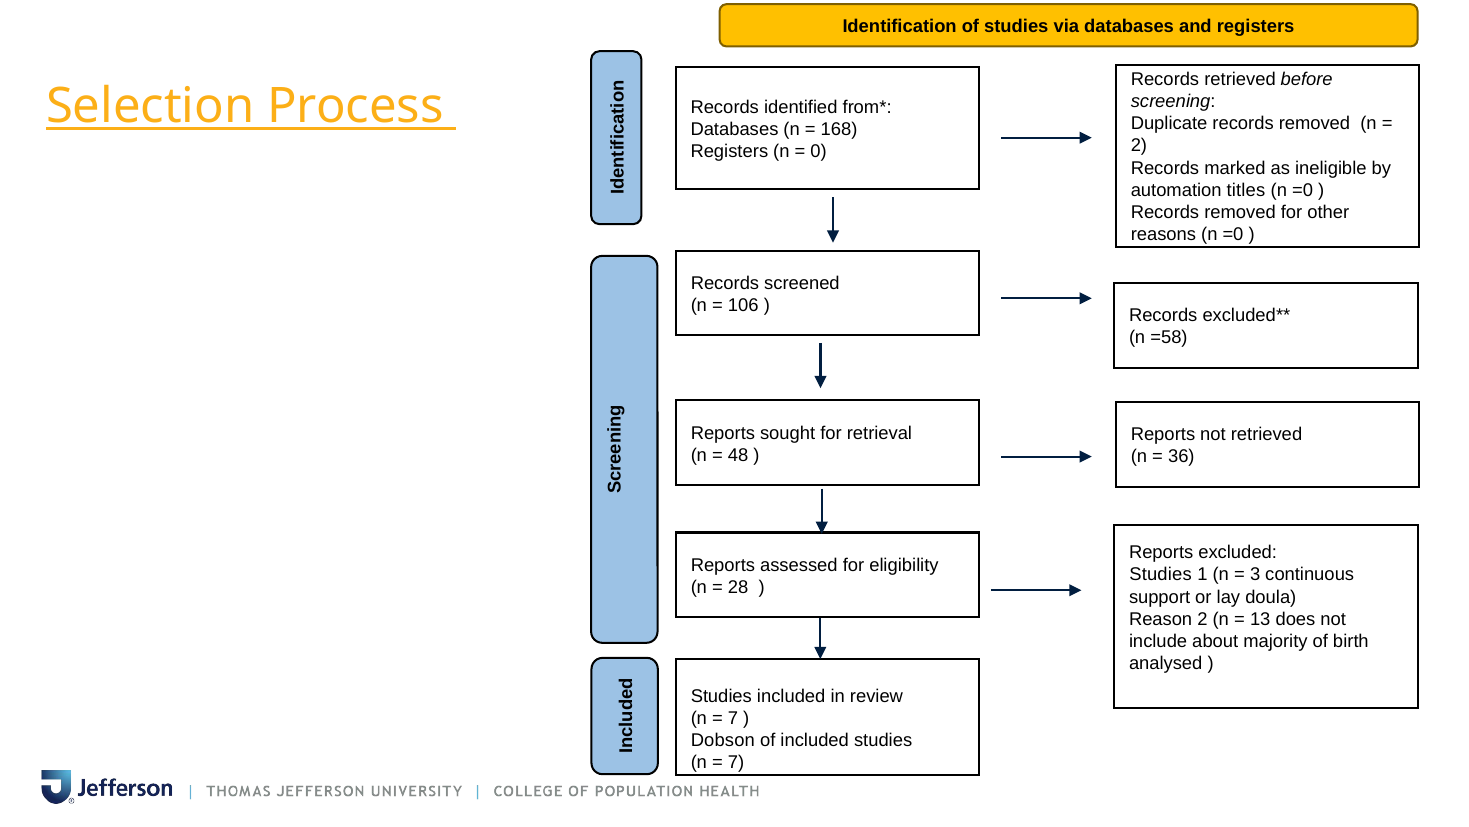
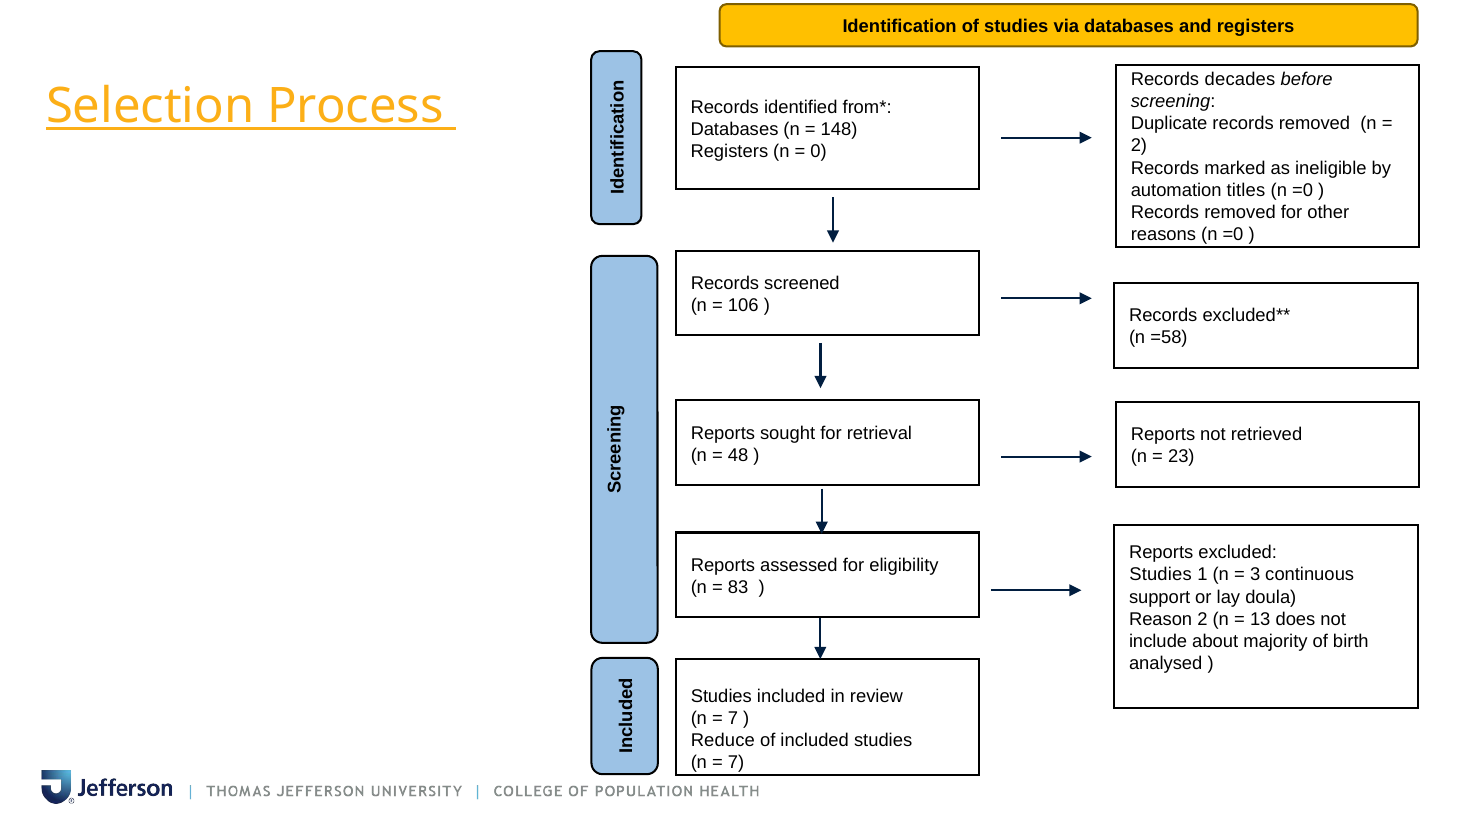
Records retrieved: retrieved -> decades
168: 168 -> 148
36: 36 -> 23
28: 28 -> 83
Dobson: Dobson -> Reduce
